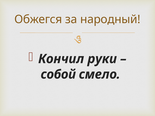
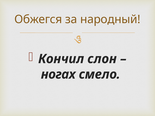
руки: руки -> слон
собой: собой -> ногах
